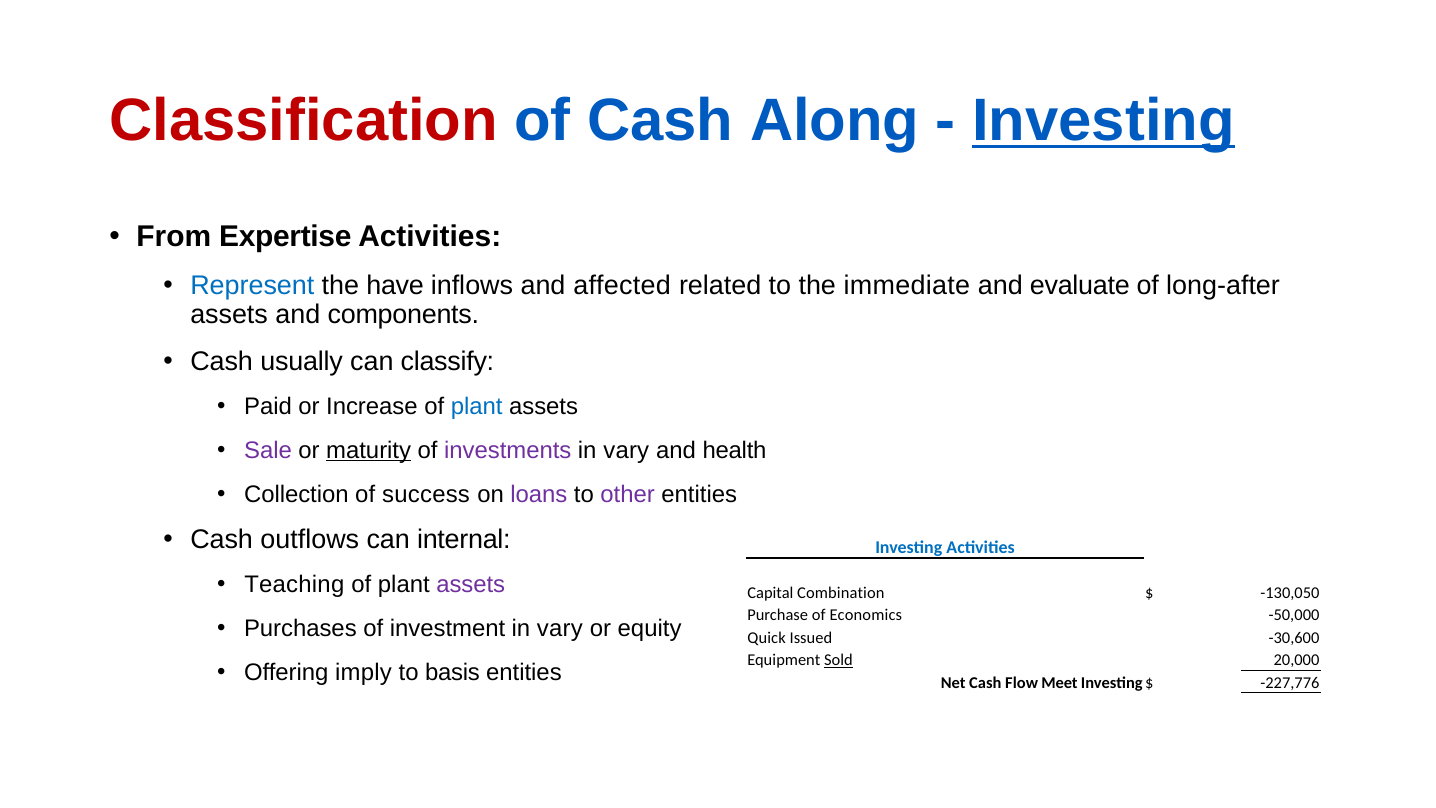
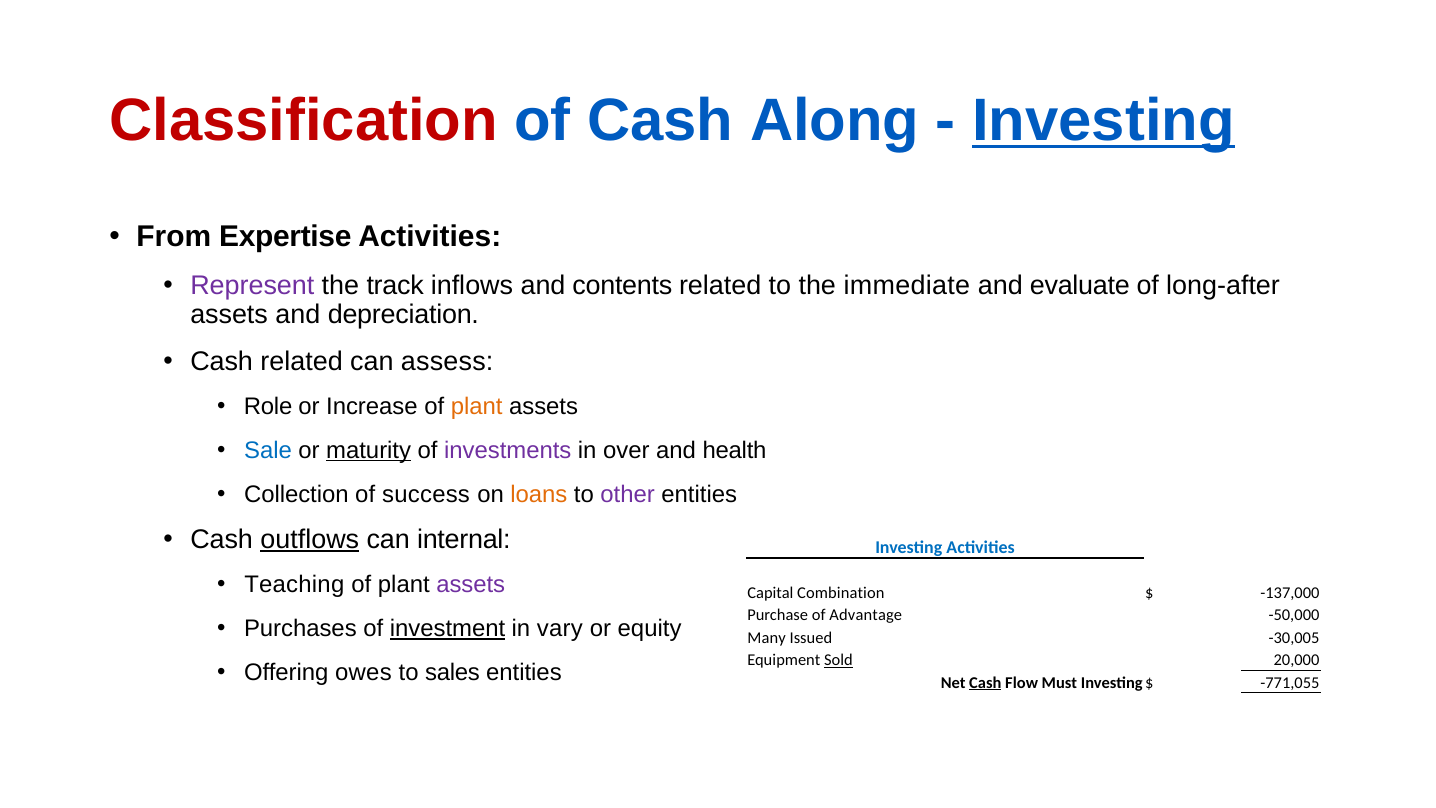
Represent colour: blue -> purple
have: have -> track
affected: affected -> contents
components: components -> depreciation
Cash usually: usually -> related
classify: classify -> assess
Paid: Paid -> Role
plant at (477, 407) colour: blue -> orange
Sale colour: purple -> blue
vary at (626, 450): vary -> over
loans colour: purple -> orange
outflows underline: none -> present
-130,050: -130,050 -> -137,000
Economics: Economics -> Advantage
investment underline: none -> present
Quick: Quick -> Many
-30,600: -30,600 -> -30,005
imply: imply -> owes
basis: basis -> sales
Cash at (985, 682) underline: none -> present
Meet: Meet -> Must
-227,776: -227,776 -> -771,055
